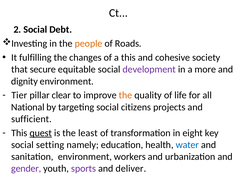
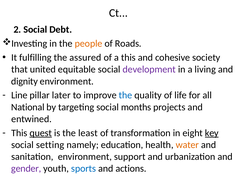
changes: changes -> assured
secure: secure -> united
more: more -> living
Tier: Tier -> Line
clear: clear -> later
the at (126, 95) colour: orange -> blue
citizens: citizens -> months
sufficient: sufficient -> entwined
key underline: none -> present
water colour: blue -> orange
workers: workers -> support
sports colour: purple -> blue
deliver: deliver -> actions
